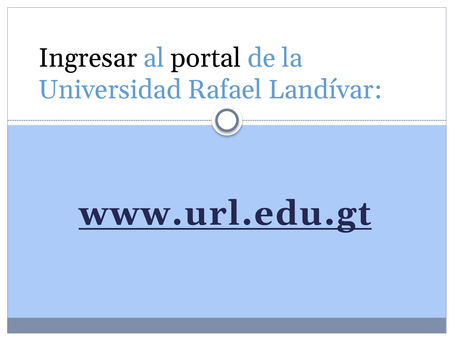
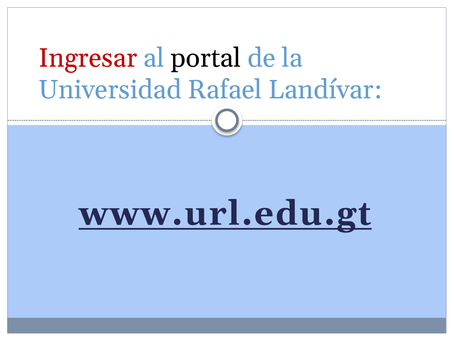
Ingresar colour: black -> red
